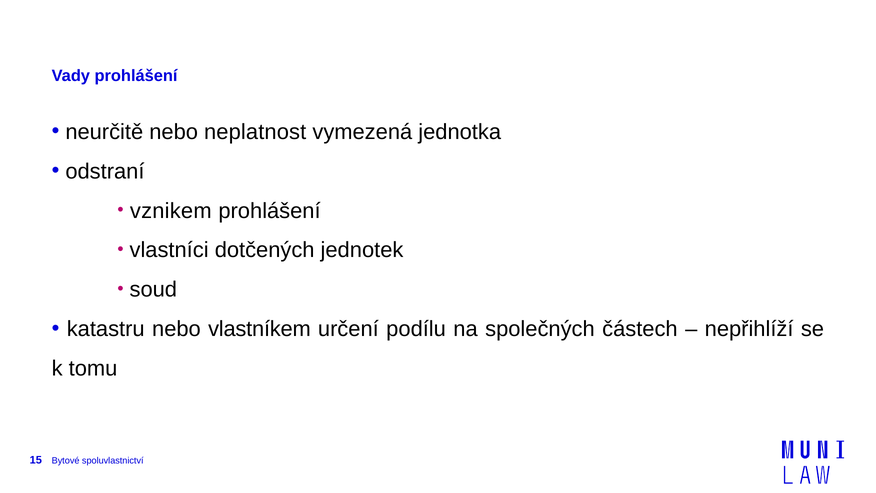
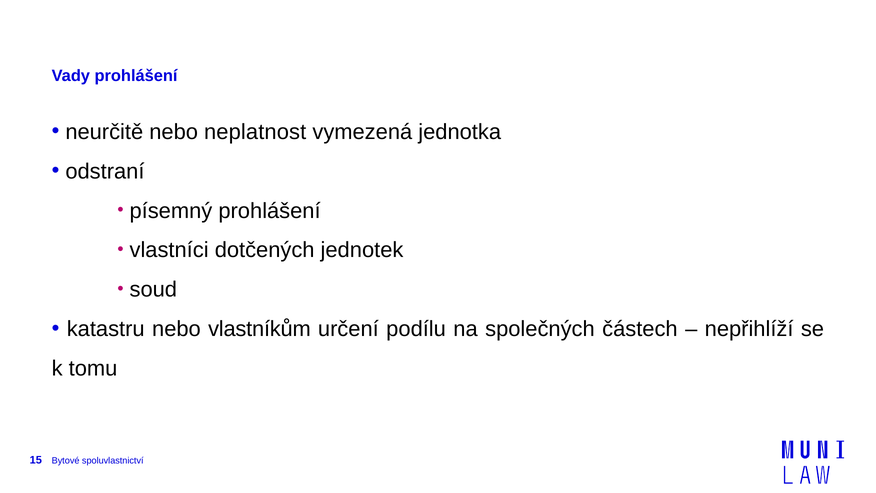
vznikem: vznikem -> písemný
vlastníkem: vlastníkem -> vlastníkům
